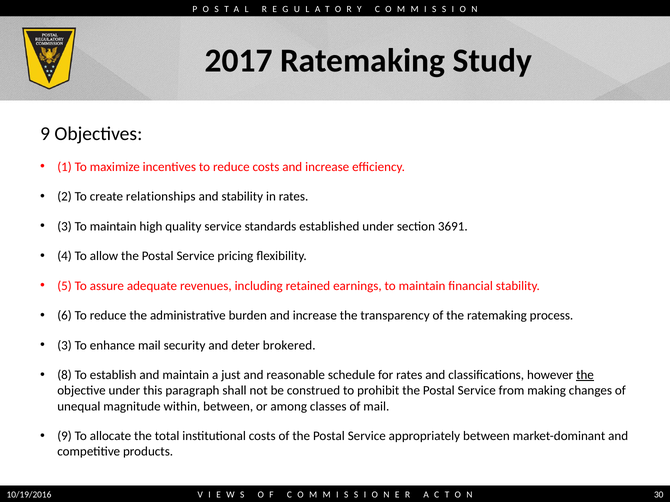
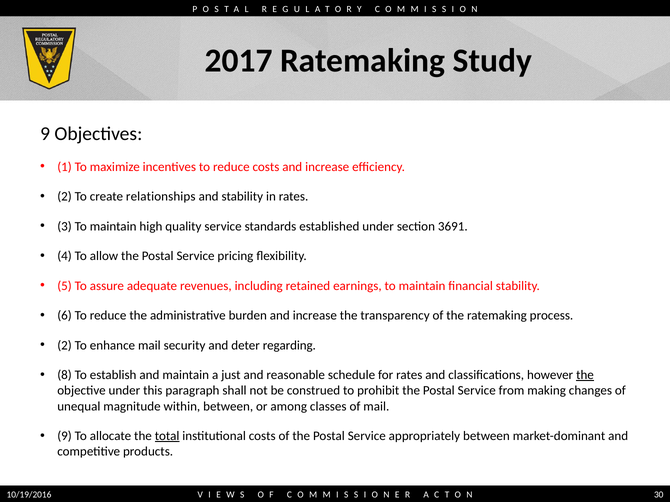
3 at (65, 346): 3 -> 2
brokered: brokered -> regarding
total underline: none -> present
